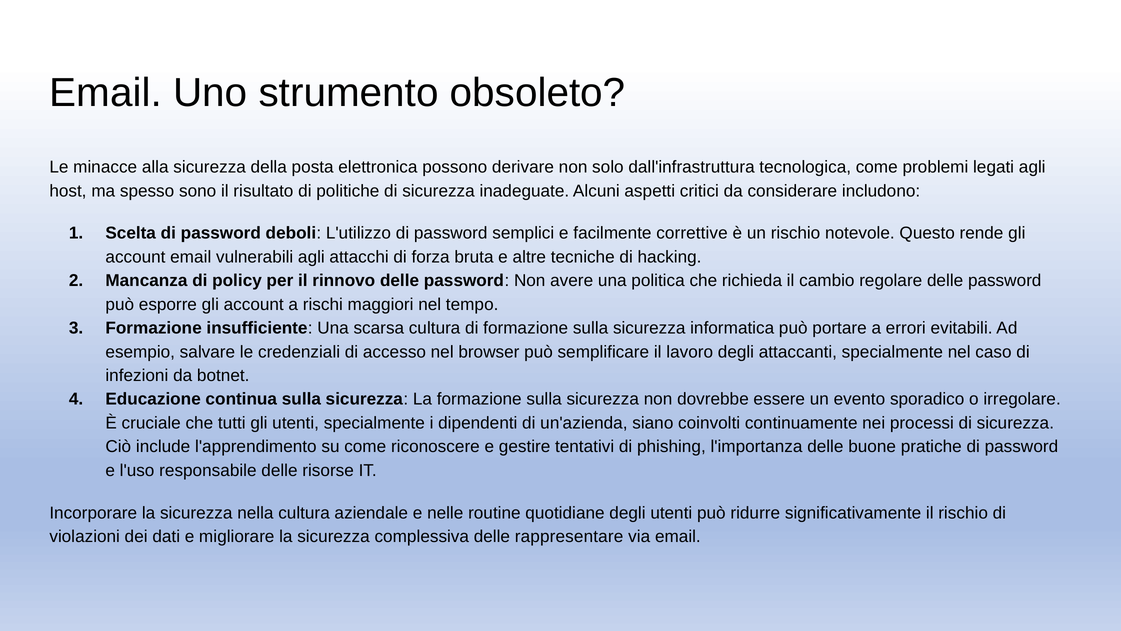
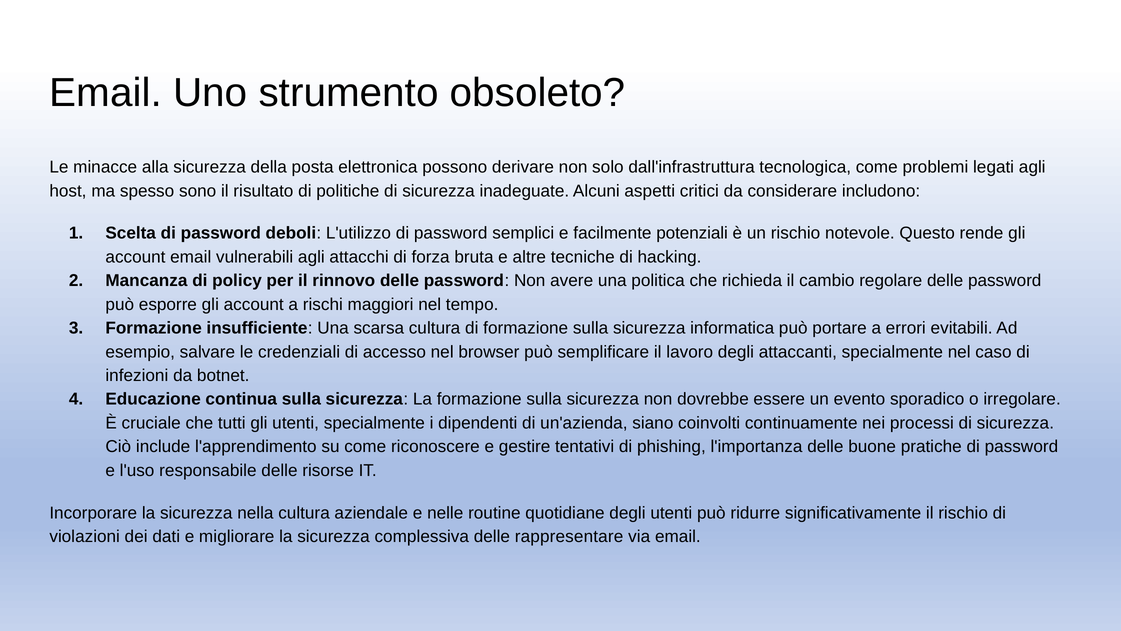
correttive: correttive -> potenziali
